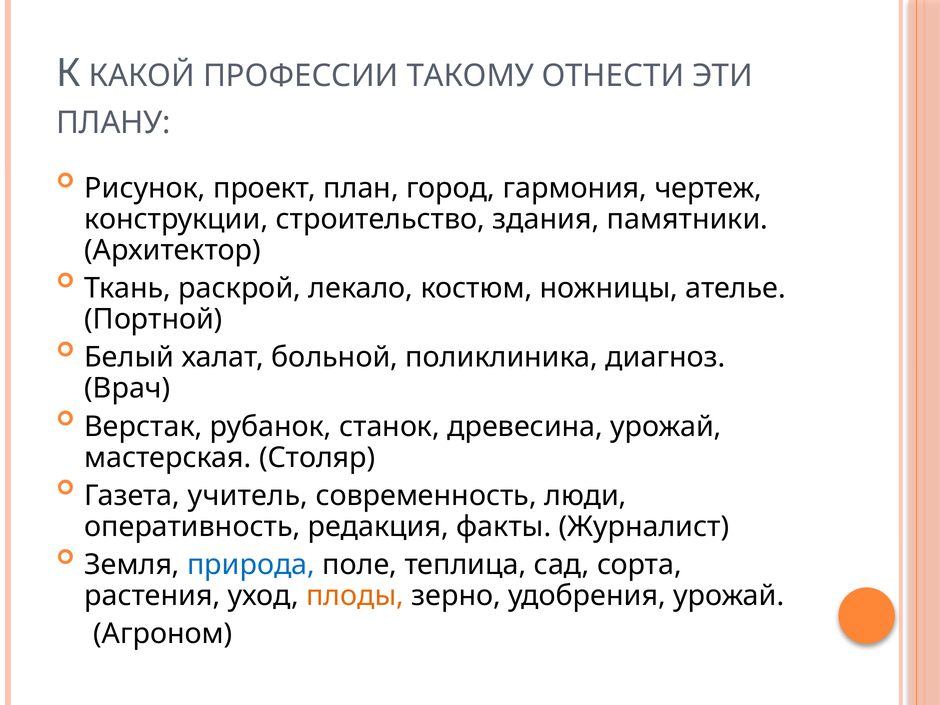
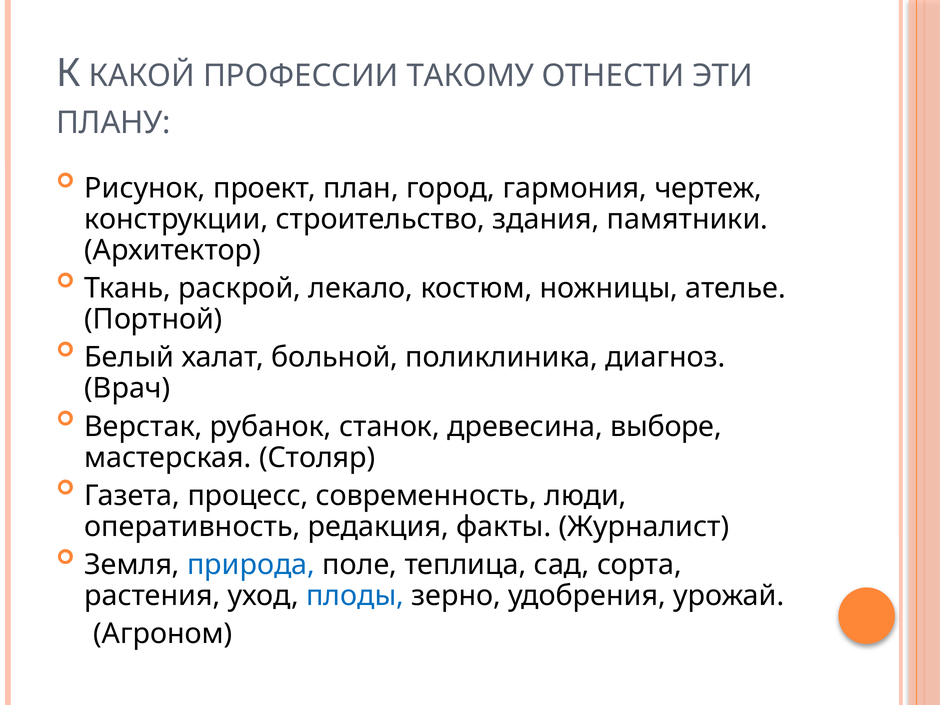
древесина урожай: урожай -> выборе
учитель: учитель -> процесс
плоды colour: orange -> blue
